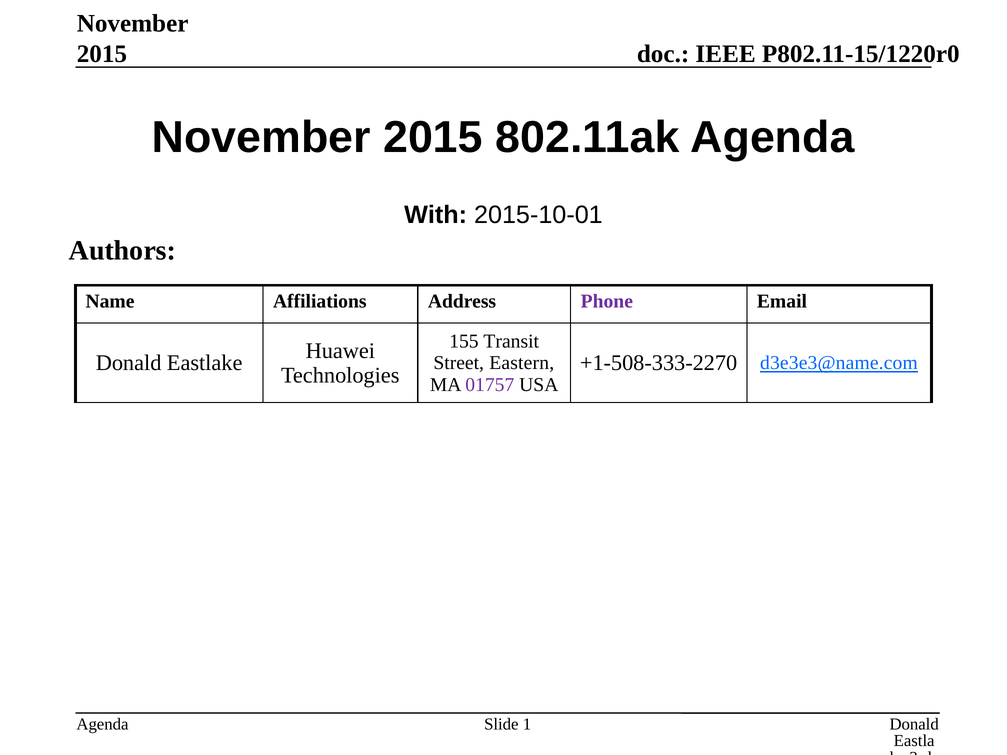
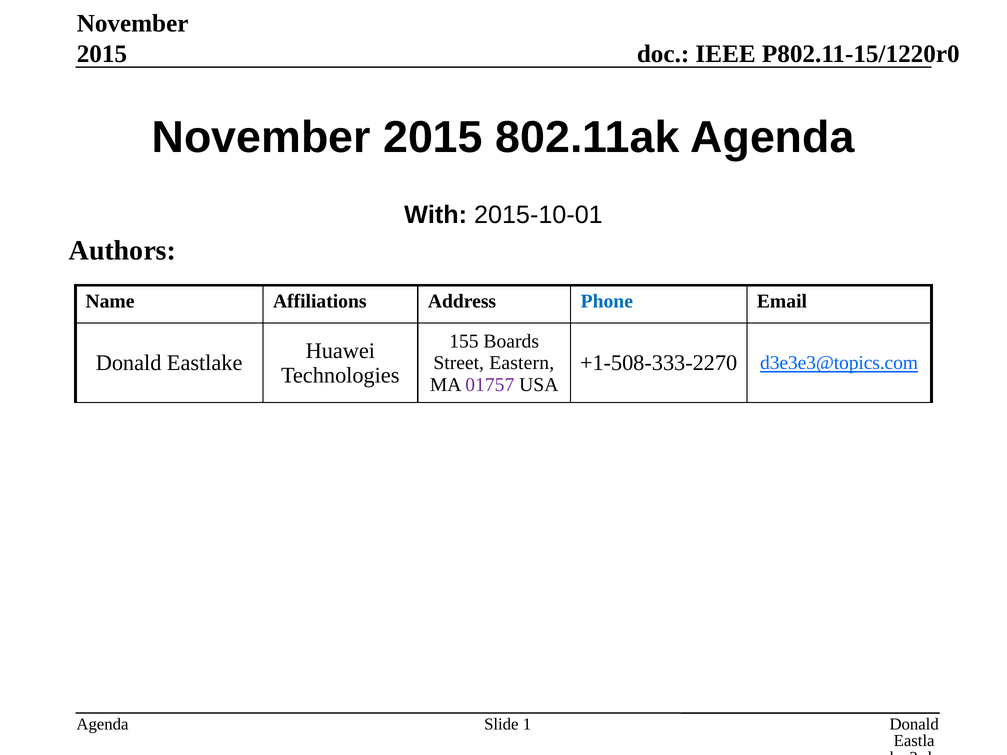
Phone colour: purple -> blue
Transit: Transit -> Boards
d3e3e3@name.com: d3e3e3@name.com -> d3e3e3@topics.com
